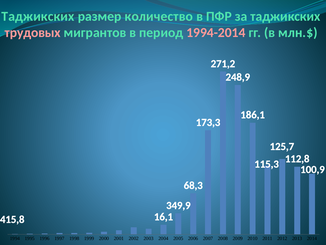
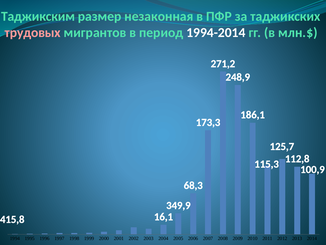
Таджикских at (38, 16): Таджикских -> Таджикским
количество: количество -> незаконная
1994-2014 colour: pink -> white
